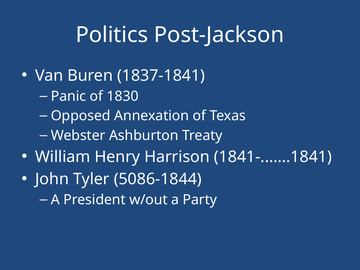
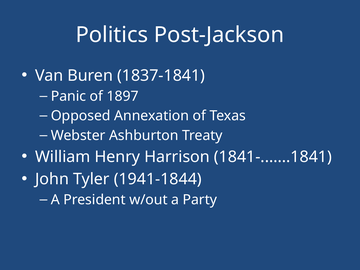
1830: 1830 -> 1897
5086-1844: 5086-1844 -> 1941-1844
